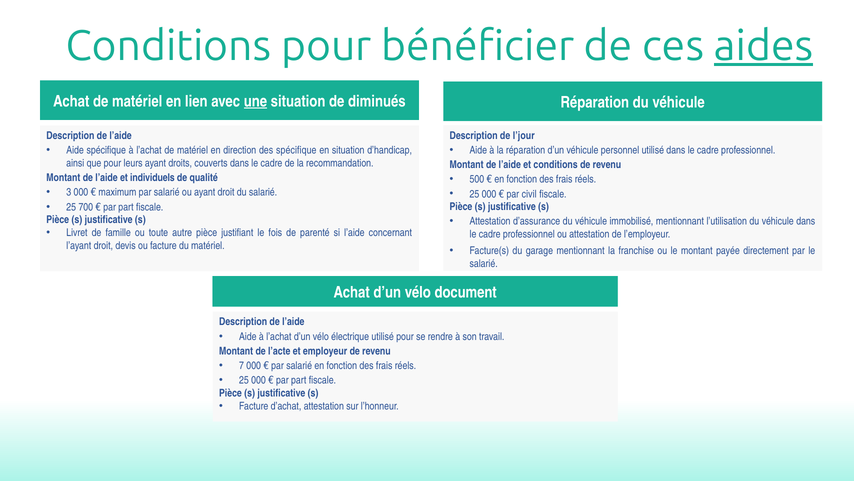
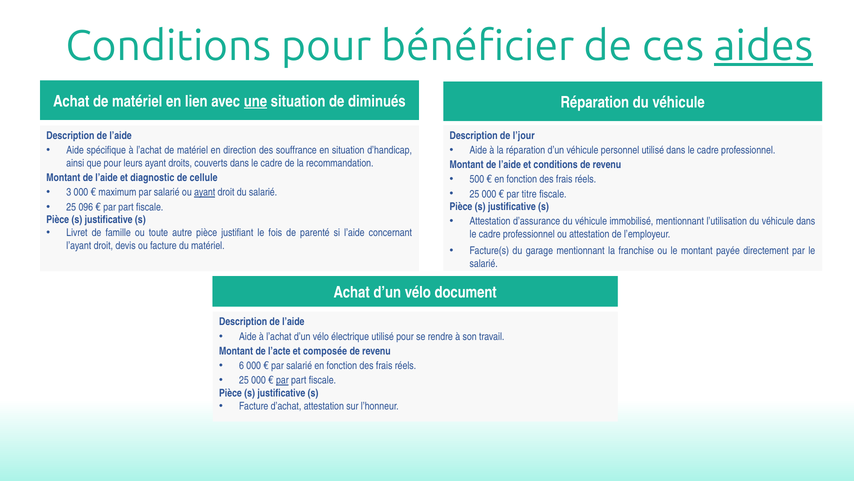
des spécifique: spécifique -> souffrance
individuels: individuels -> diagnostic
qualité: qualité -> cellule
ayant at (205, 192) underline: none -> present
civil: civil -> titre
700: 700 -> 096
employeur: employeur -> composée
7: 7 -> 6
par at (282, 380) underline: none -> present
